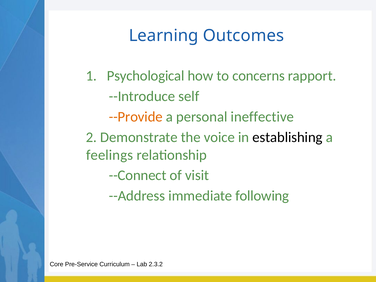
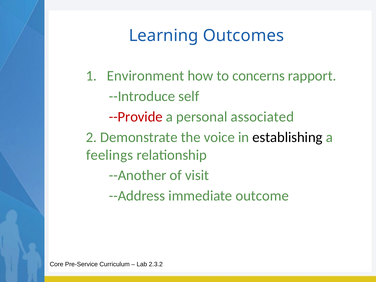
Psychological: Psychological -> Environment
--Provide colour: orange -> red
ineffective: ineffective -> associated
--Connect: --Connect -> --Another
following: following -> outcome
